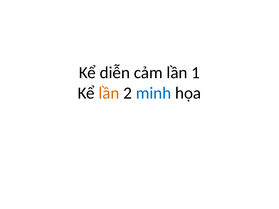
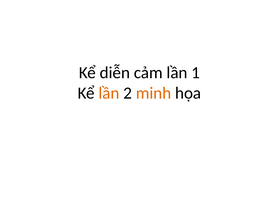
minh colour: blue -> orange
